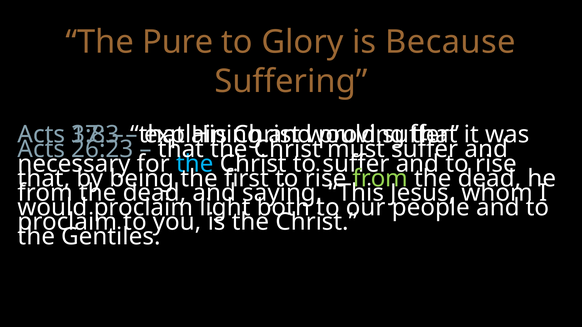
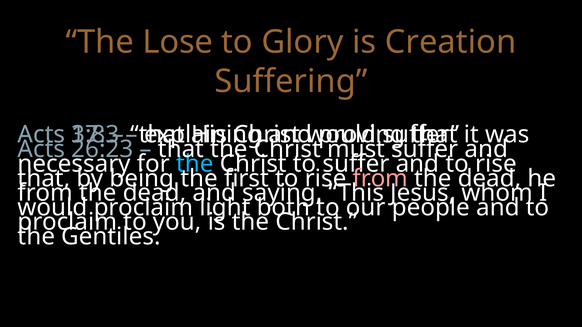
Pure: Pure -> Lose
Because: Because -> Creation
from at (380, 179) colour: light green -> pink
